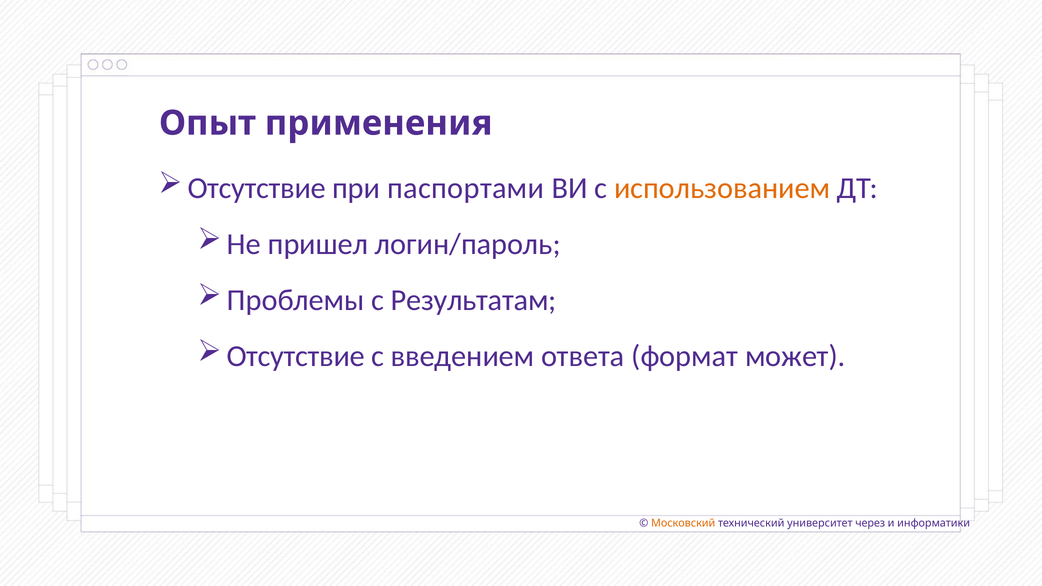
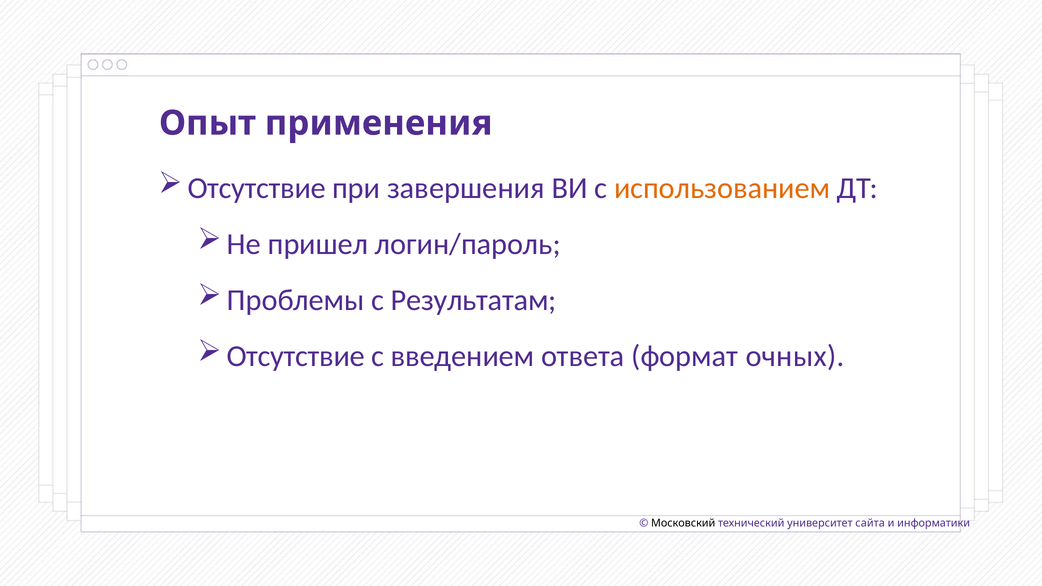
паспортами: паспортами -> завершения
может: может -> очных
Московский colour: orange -> black
через: через -> сайта
